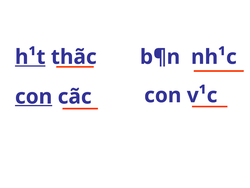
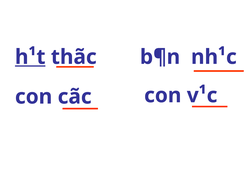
con at (34, 96) underline: present -> none
